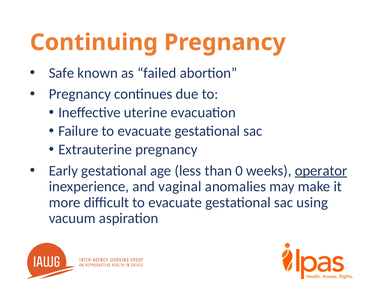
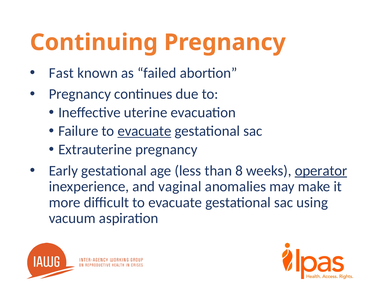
Safe: Safe -> Fast
evacuate at (144, 131) underline: none -> present
0: 0 -> 8
